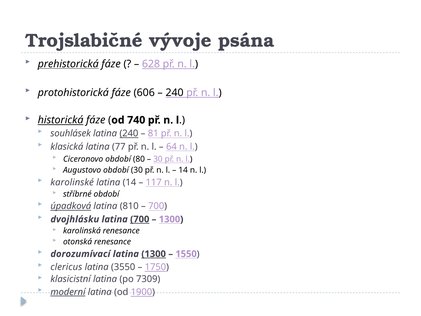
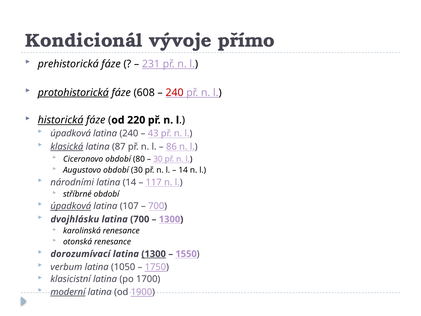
Trojslabičné: Trojslabičné -> Kondicionál
psána: psána -> přímo
prehistorická underline: present -> none
628: 628 -> 231
protohistorická underline: none -> present
606: 606 -> 608
240 at (175, 92) colour: black -> red
740: 740 -> 220
souhlásek at (71, 133): souhlásek -> úpadková
240 at (129, 133) underline: present -> none
81: 81 -> 43
klasická underline: none -> present
77: 77 -> 87
64: 64 -> 86
karolinské: karolinské -> národními
810: 810 -> 107
700 at (140, 219) underline: present -> none
clericus: clericus -> verbum
3550: 3550 -> 1050
7309: 7309 -> 1700
